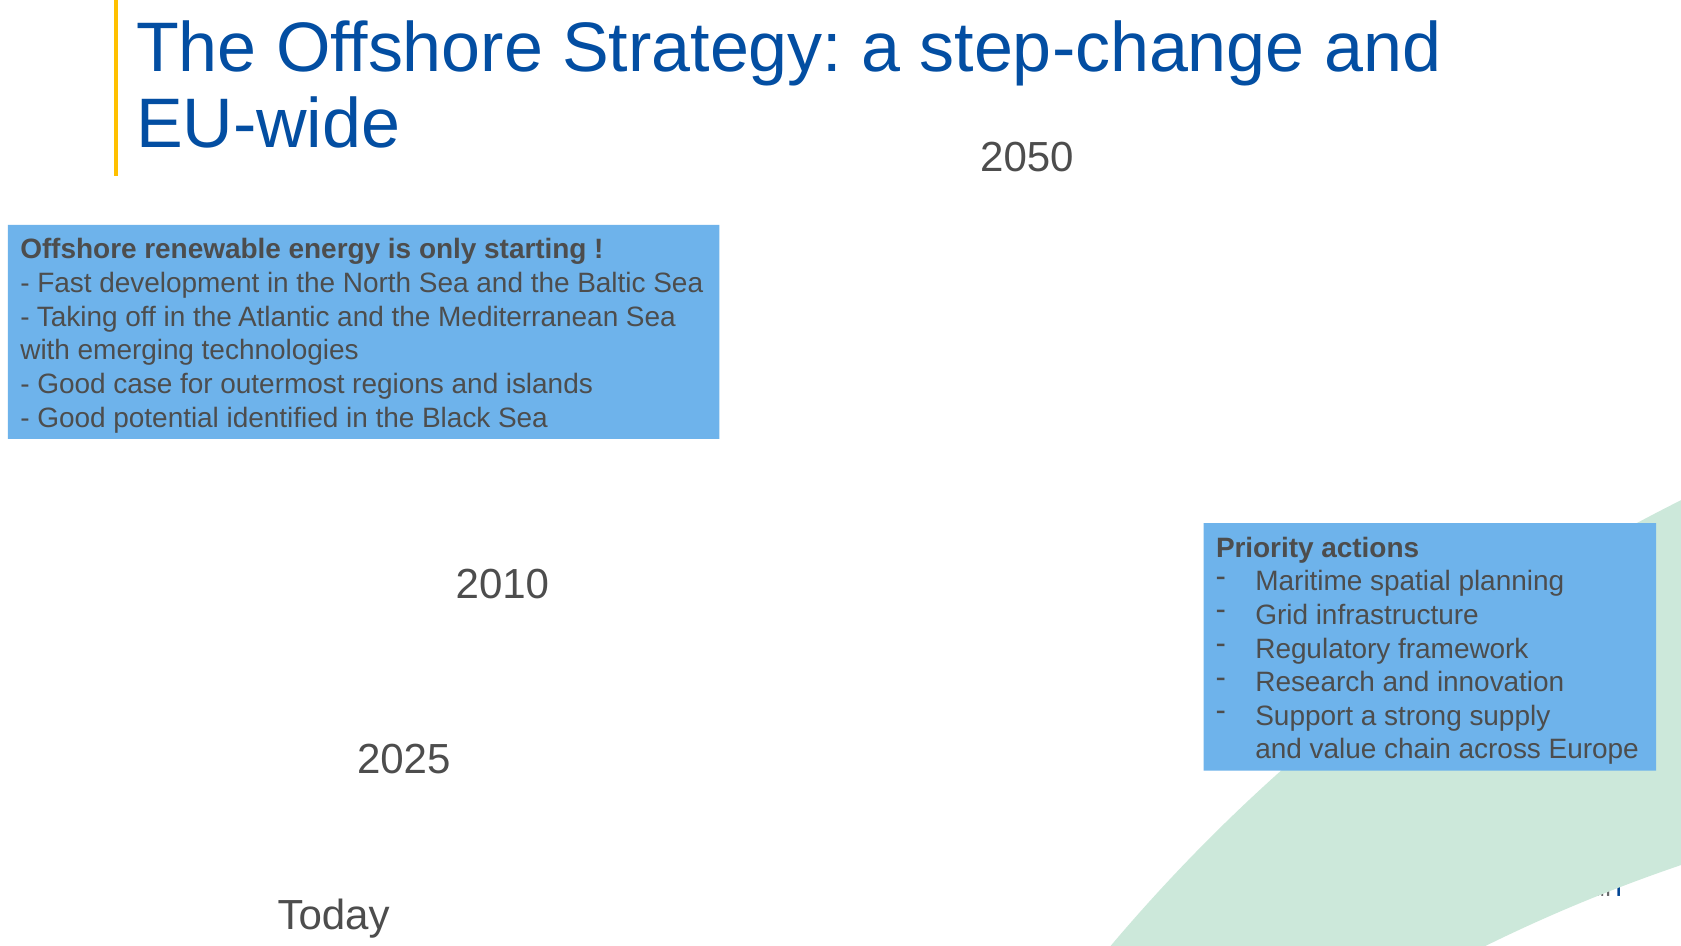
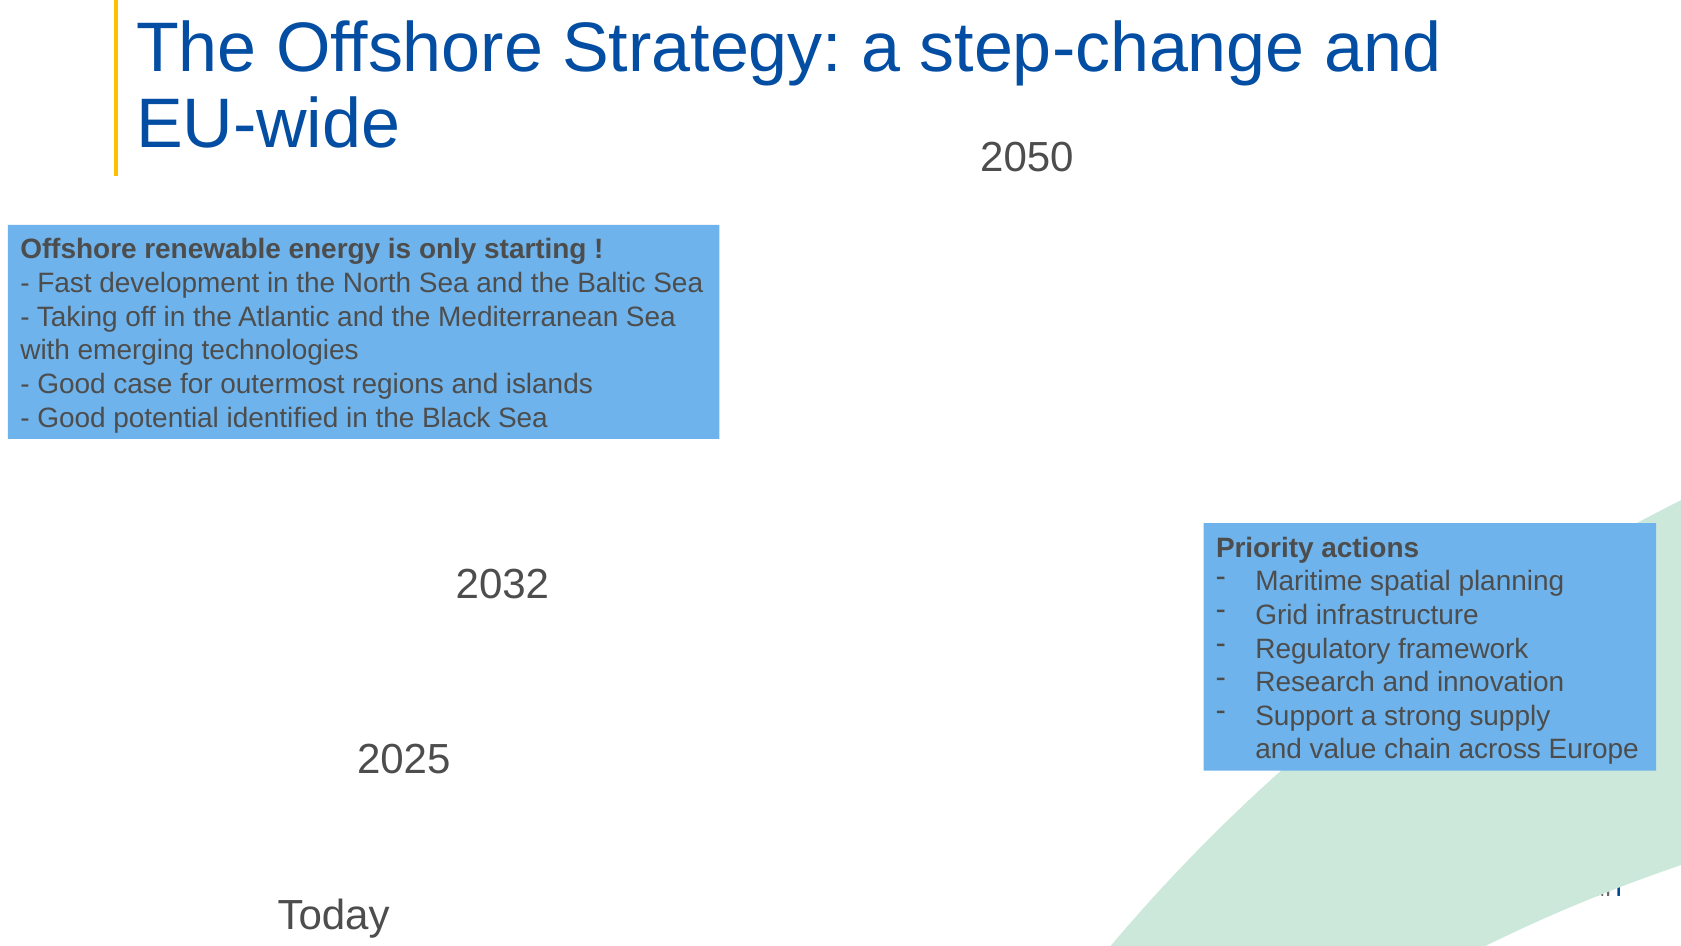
2010: 2010 -> 2032
